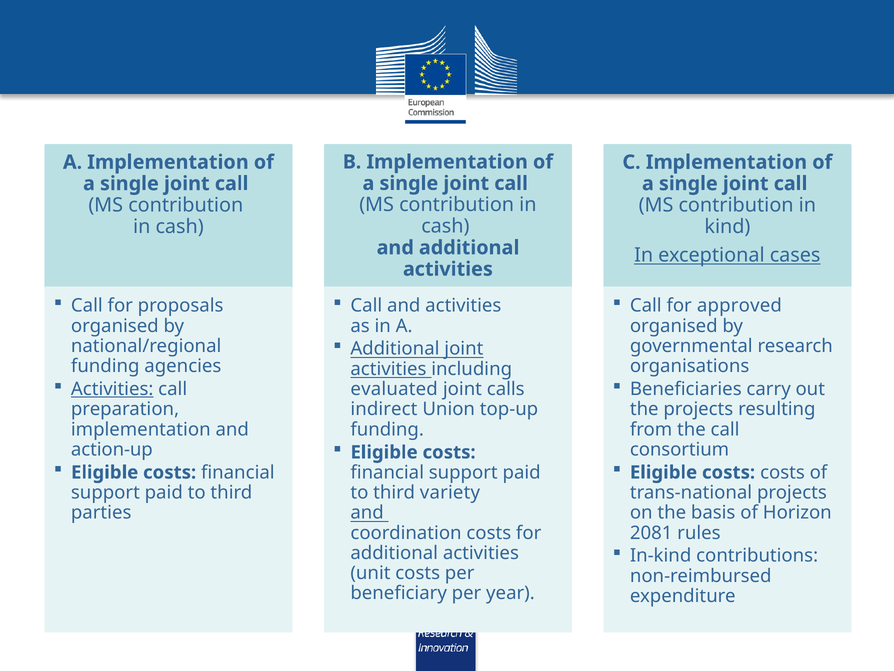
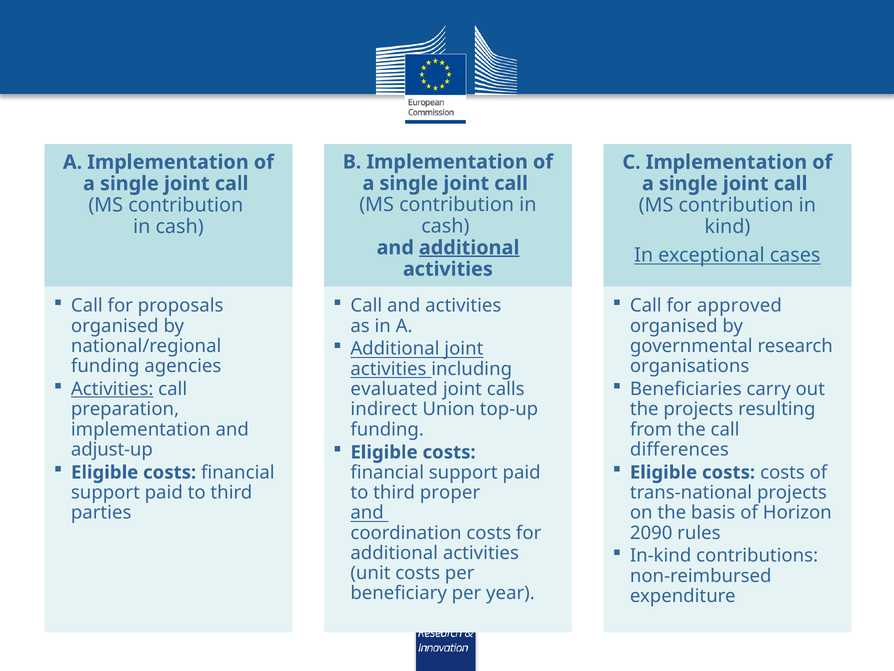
additional at (469, 248) underline: none -> present
action-up: action-up -> adjust-up
consortium: consortium -> differences
variety: variety -> proper
2081: 2081 -> 2090
